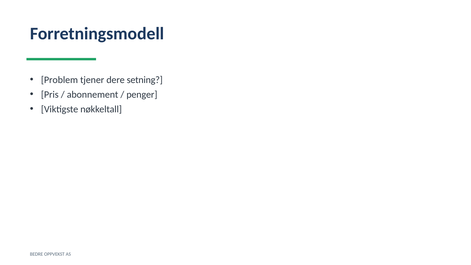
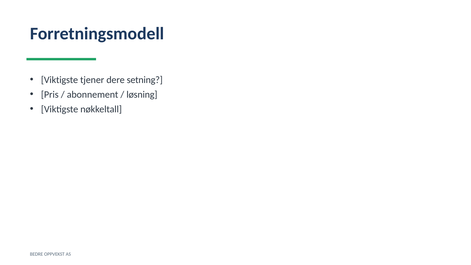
Problem at (59, 80): Problem -> Viktigste
penger: penger -> løsning
